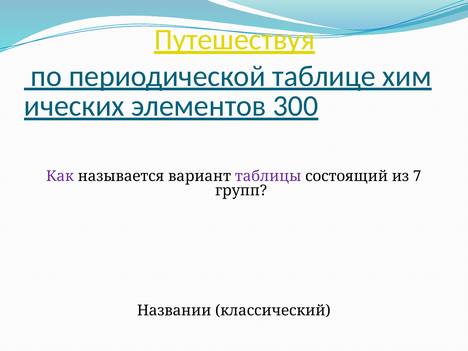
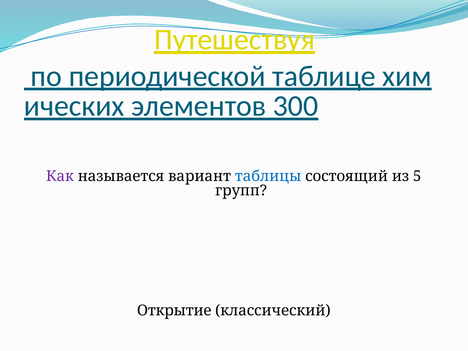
таблицы colour: purple -> blue
7: 7 -> 5
Названии: Названии -> Открытие
